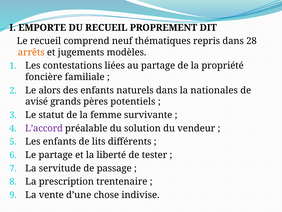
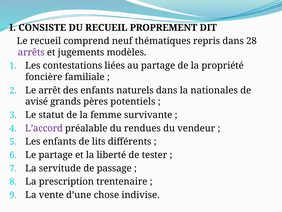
EMPORTE: EMPORTE -> CONSISTE
arrêts colour: orange -> purple
alors: alors -> arrêt
solution: solution -> rendues
